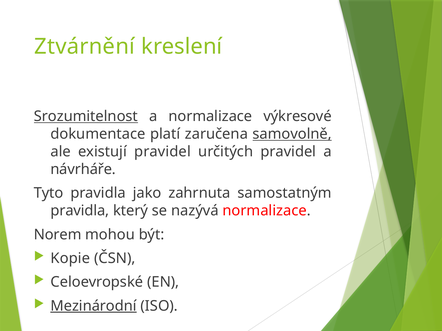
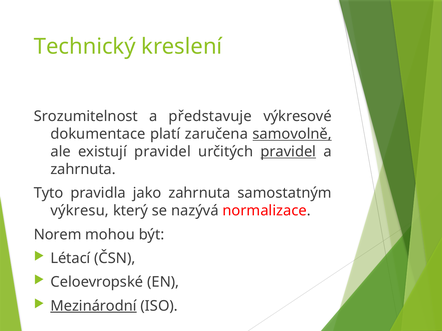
Ztvárnění: Ztvárnění -> Technický
Srozumitelnost underline: present -> none
a normalizace: normalizace -> představuje
pravidel at (288, 152) underline: none -> present
návrháře at (83, 170): návrháře -> zahrnuta
pravidla at (80, 211): pravidla -> výkresu
Kopie: Kopie -> Létací
